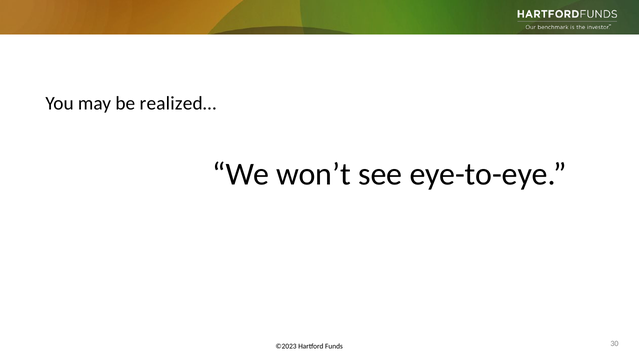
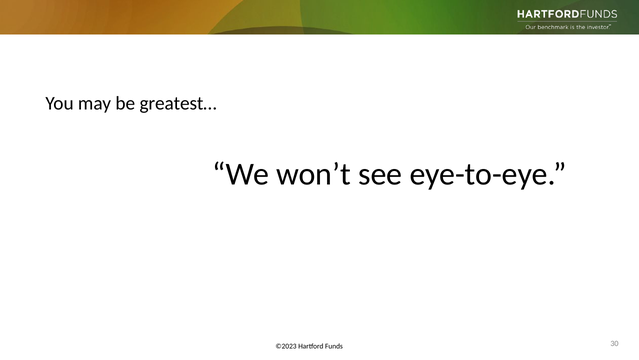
realized…: realized… -> greatest…
